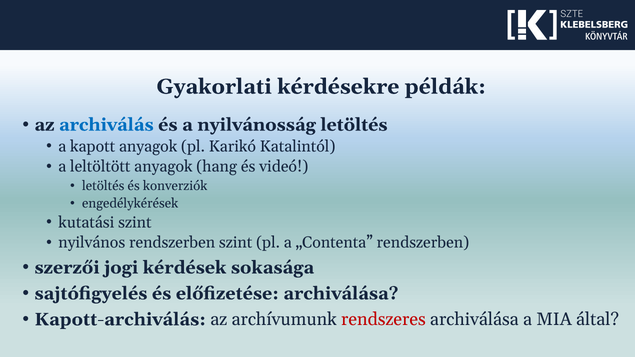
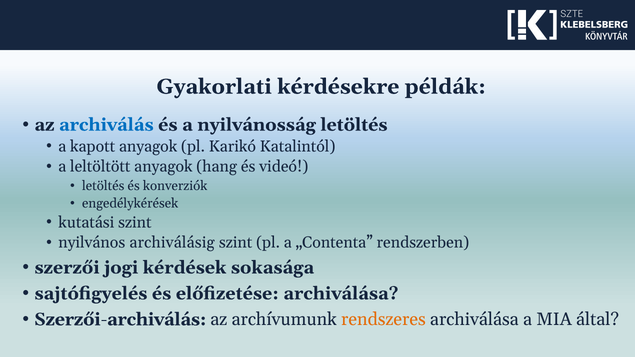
nyilvános rendszerben: rendszerben -> archiválásig
Kapott-archiválás: Kapott-archiválás -> Szerzői-archiválás
rendszeres colour: red -> orange
